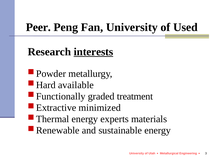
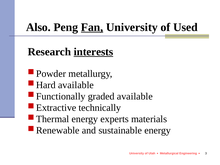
Peer: Peer -> Also
Fan underline: none -> present
graded treatment: treatment -> available
minimized: minimized -> technically
